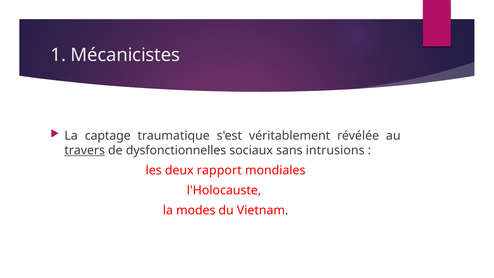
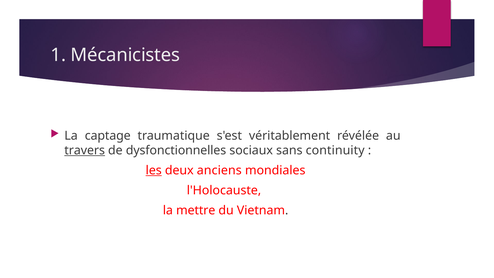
intrusions: intrusions -> continuity
les underline: none -> present
rapport: rapport -> anciens
modes: modes -> mettre
